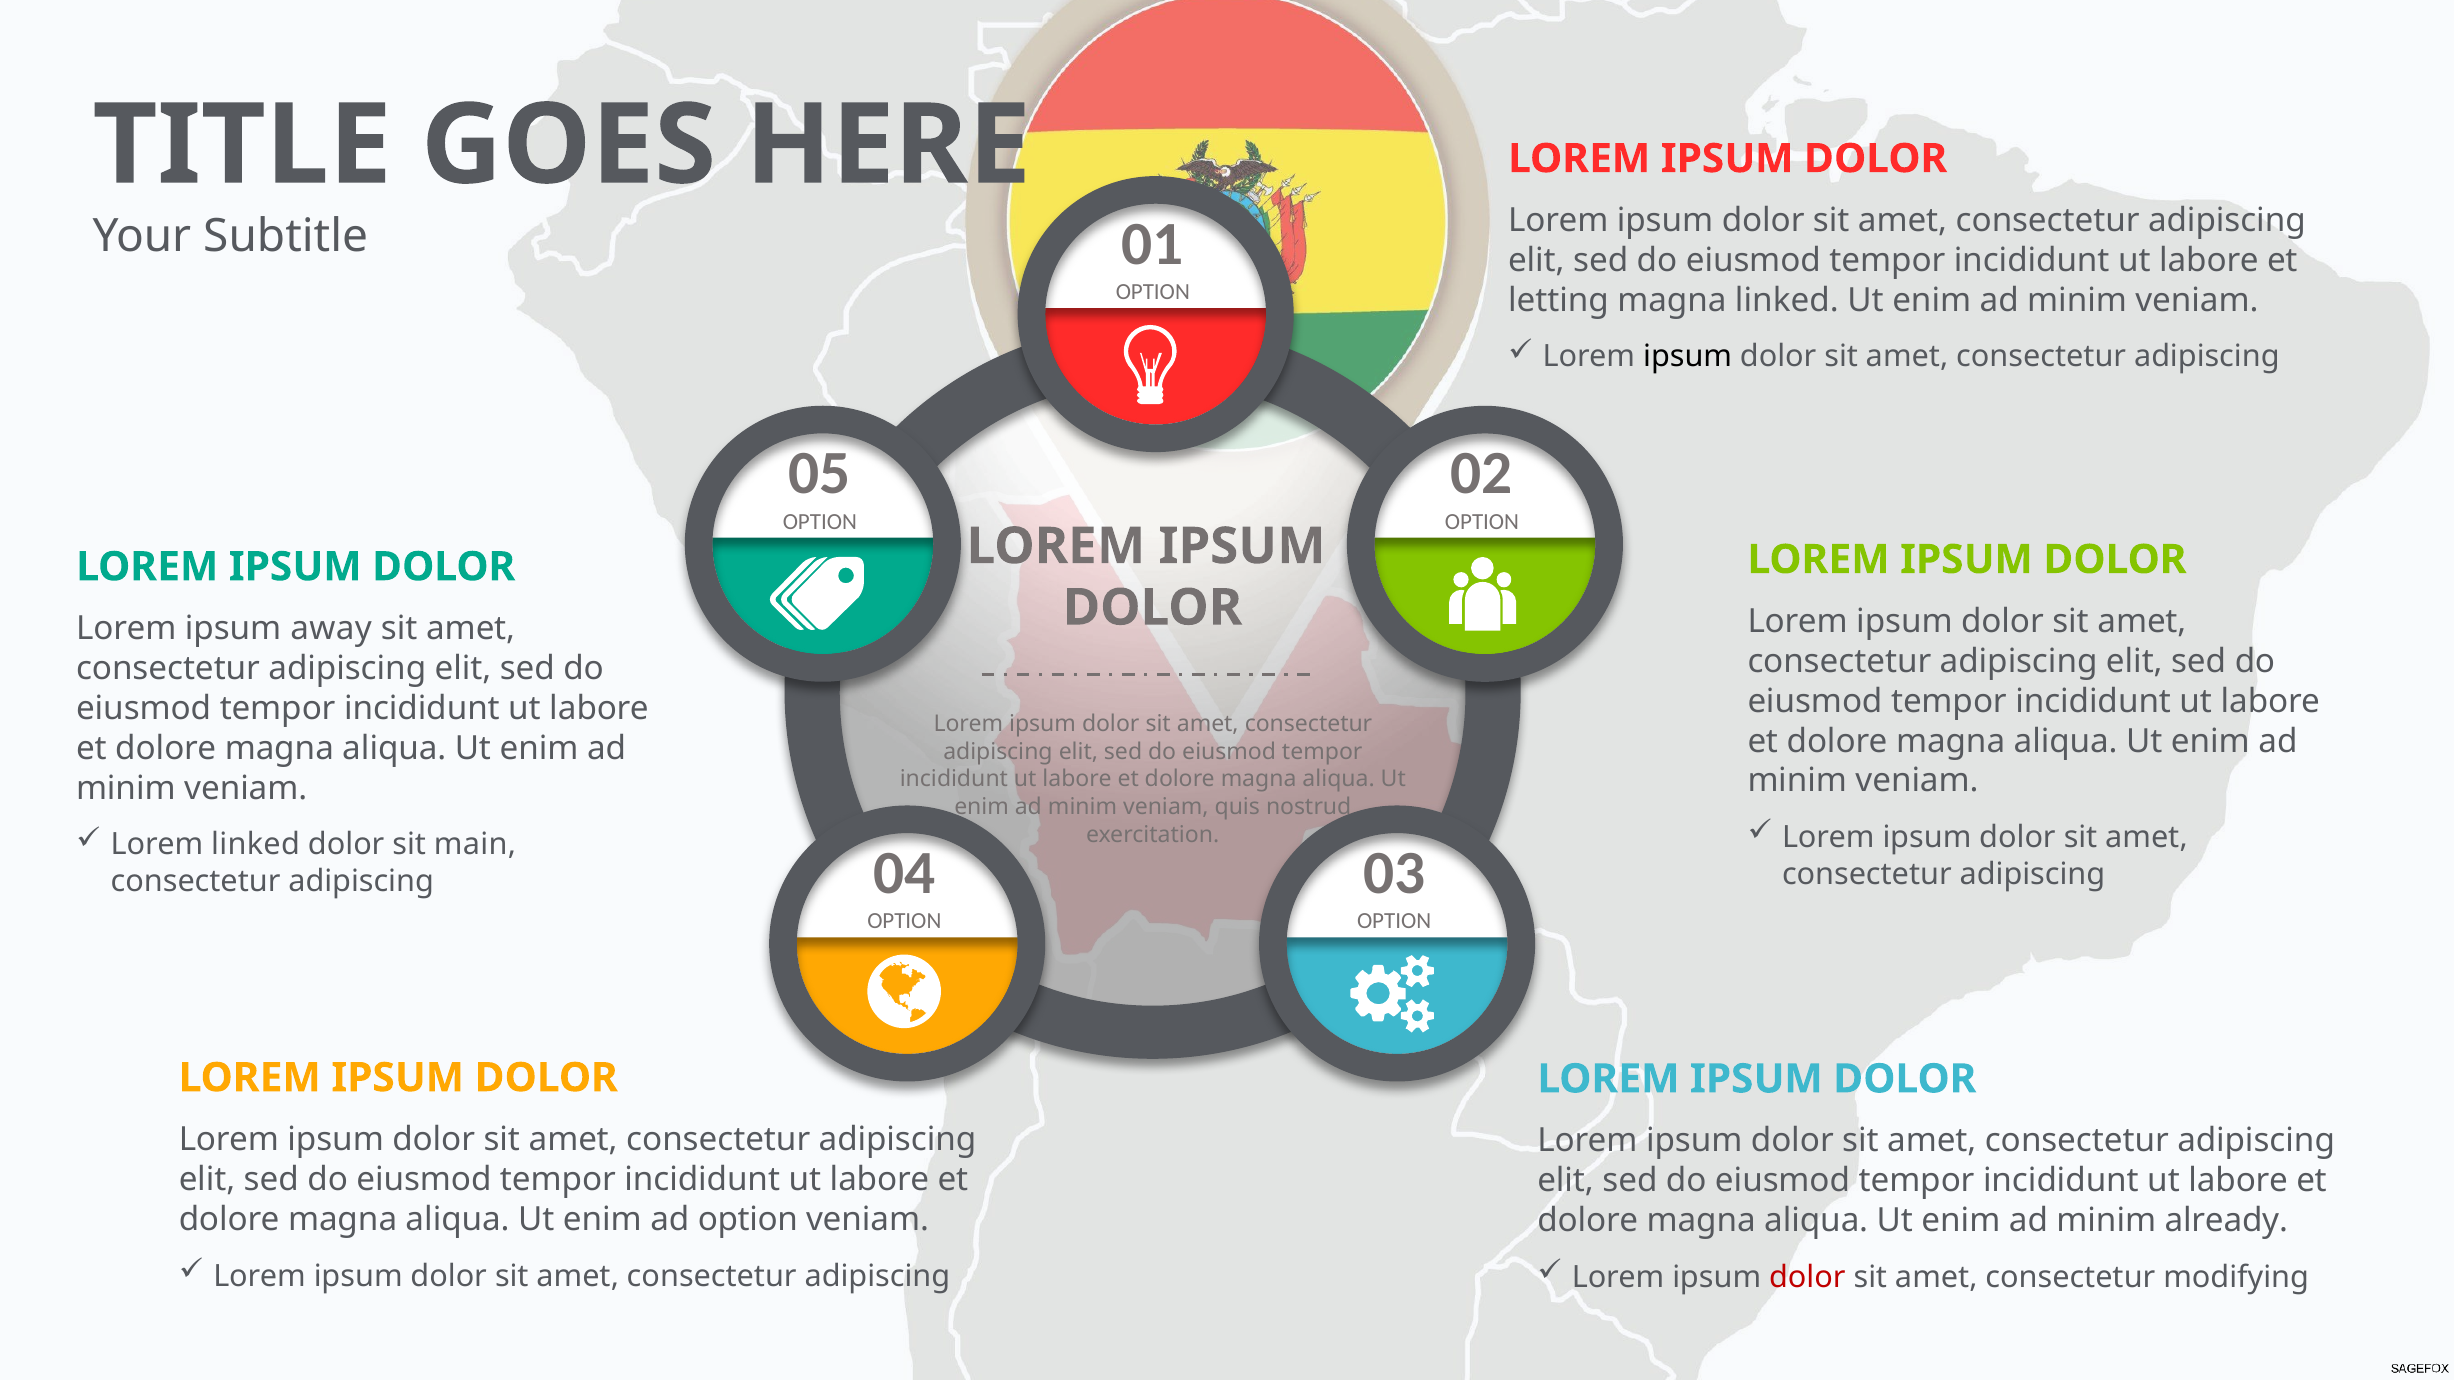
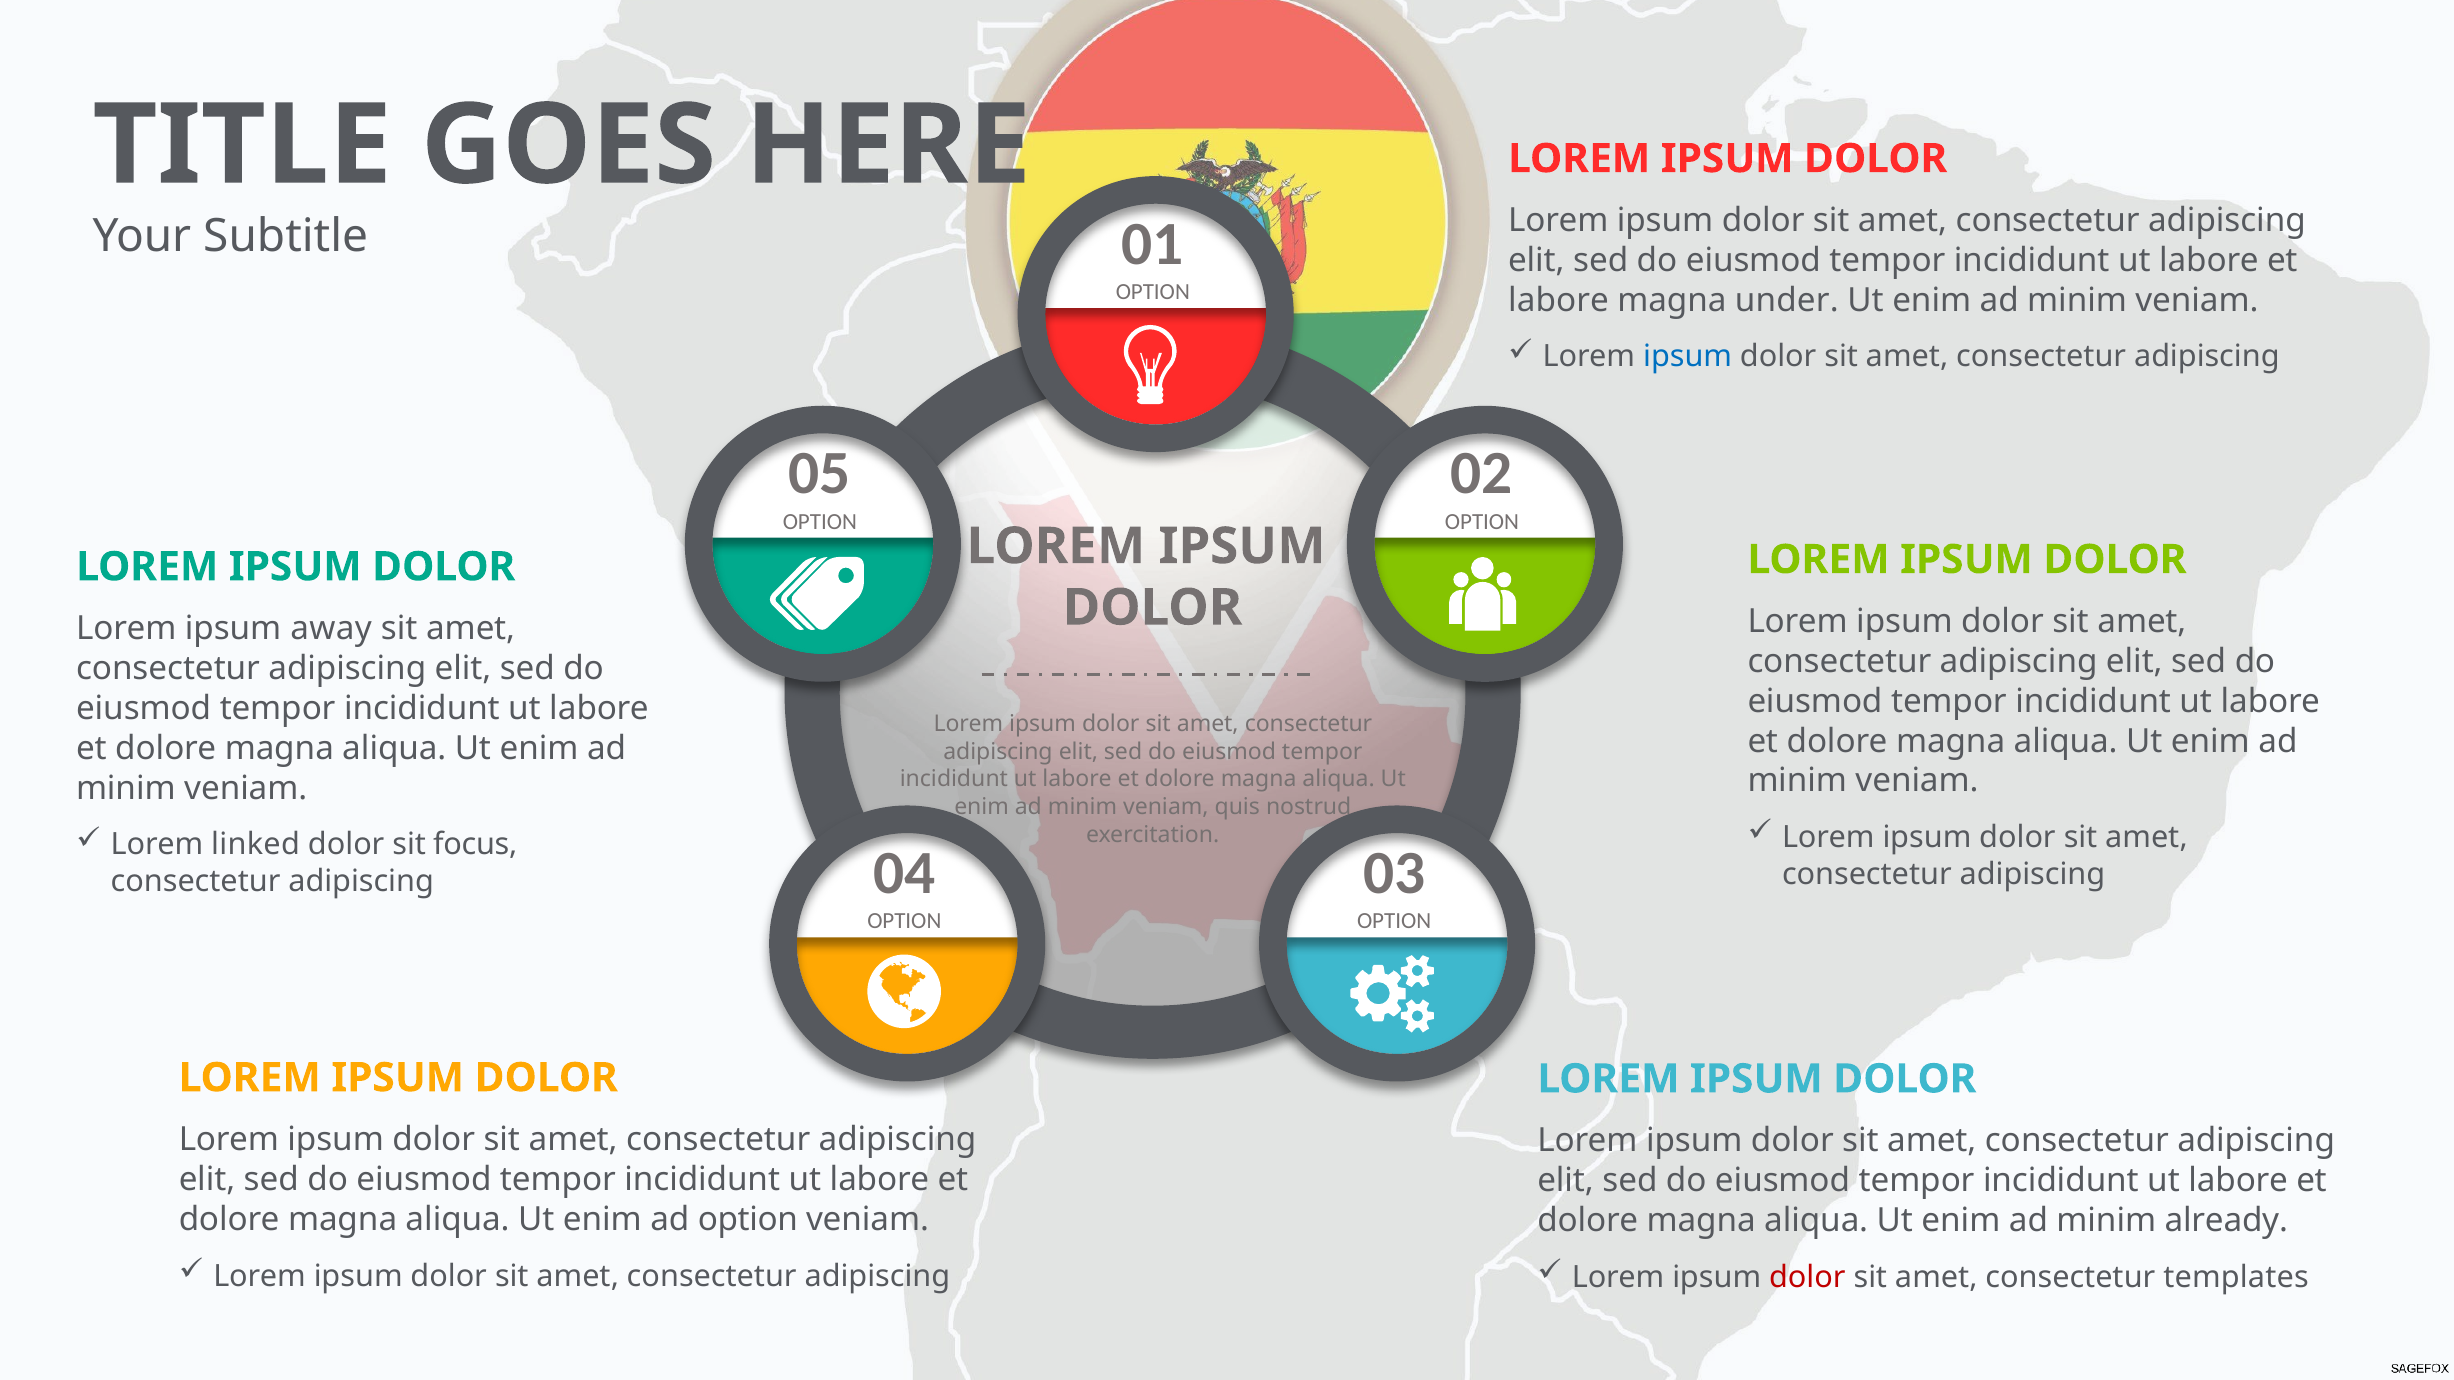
letting at (1559, 300): letting -> labore
magna linked: linked -> under
ipsum at (1688, 357) colour: black -> blue
main: main -> focus
modifying: modifying -> templates
